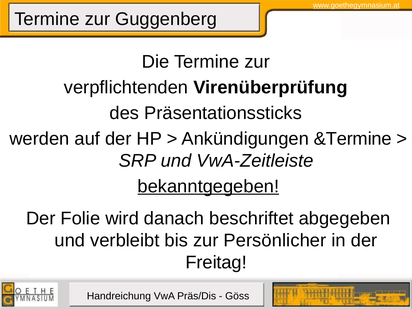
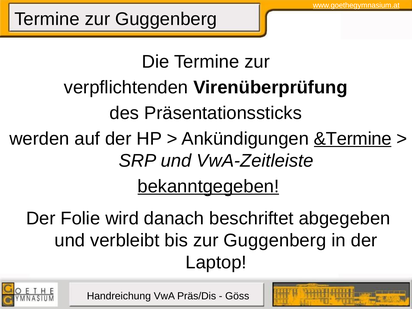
&Termine underline: none -> present
bis zur Persönlicher: Persönlicher -> Guggenberg
Freitag: Freitag -> Laptop
